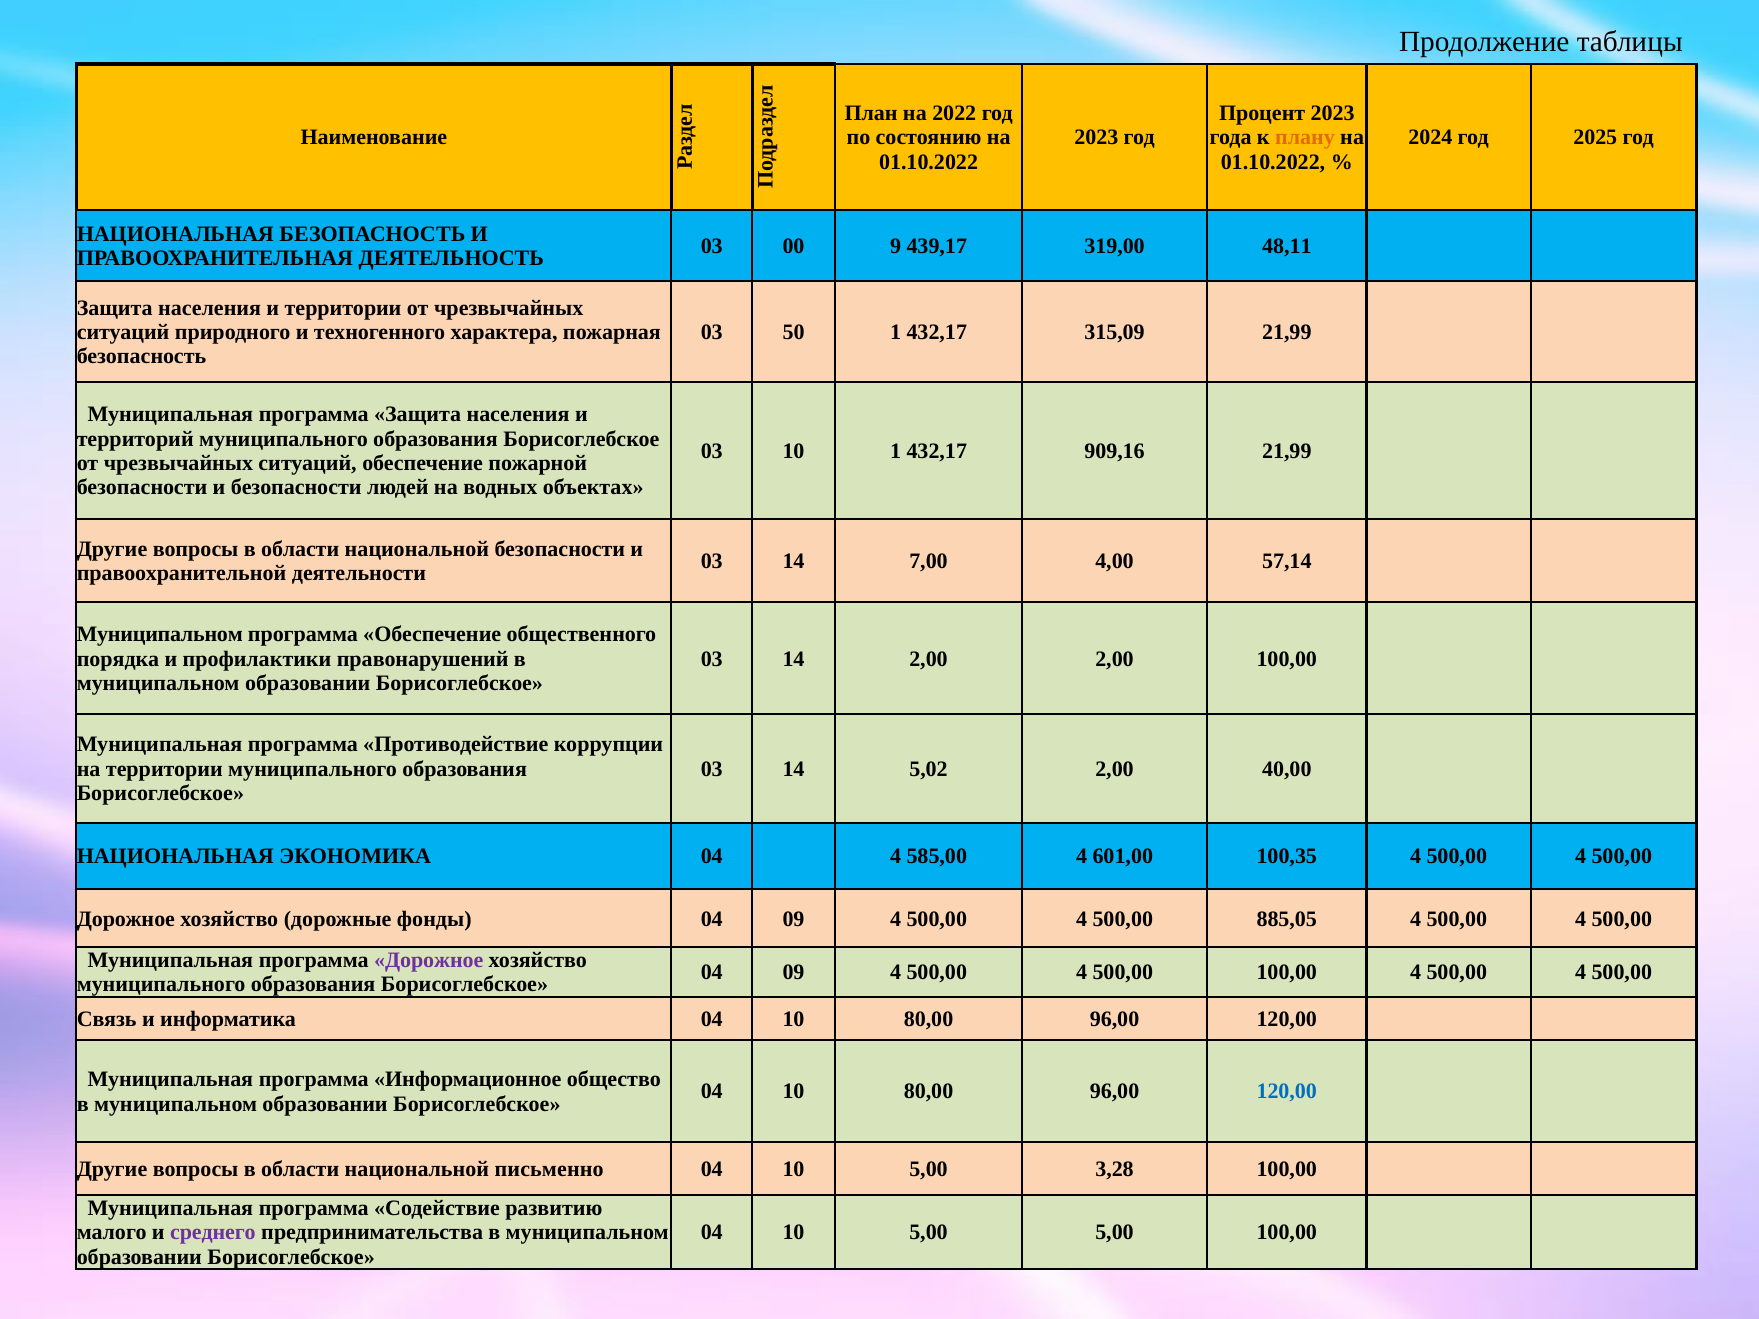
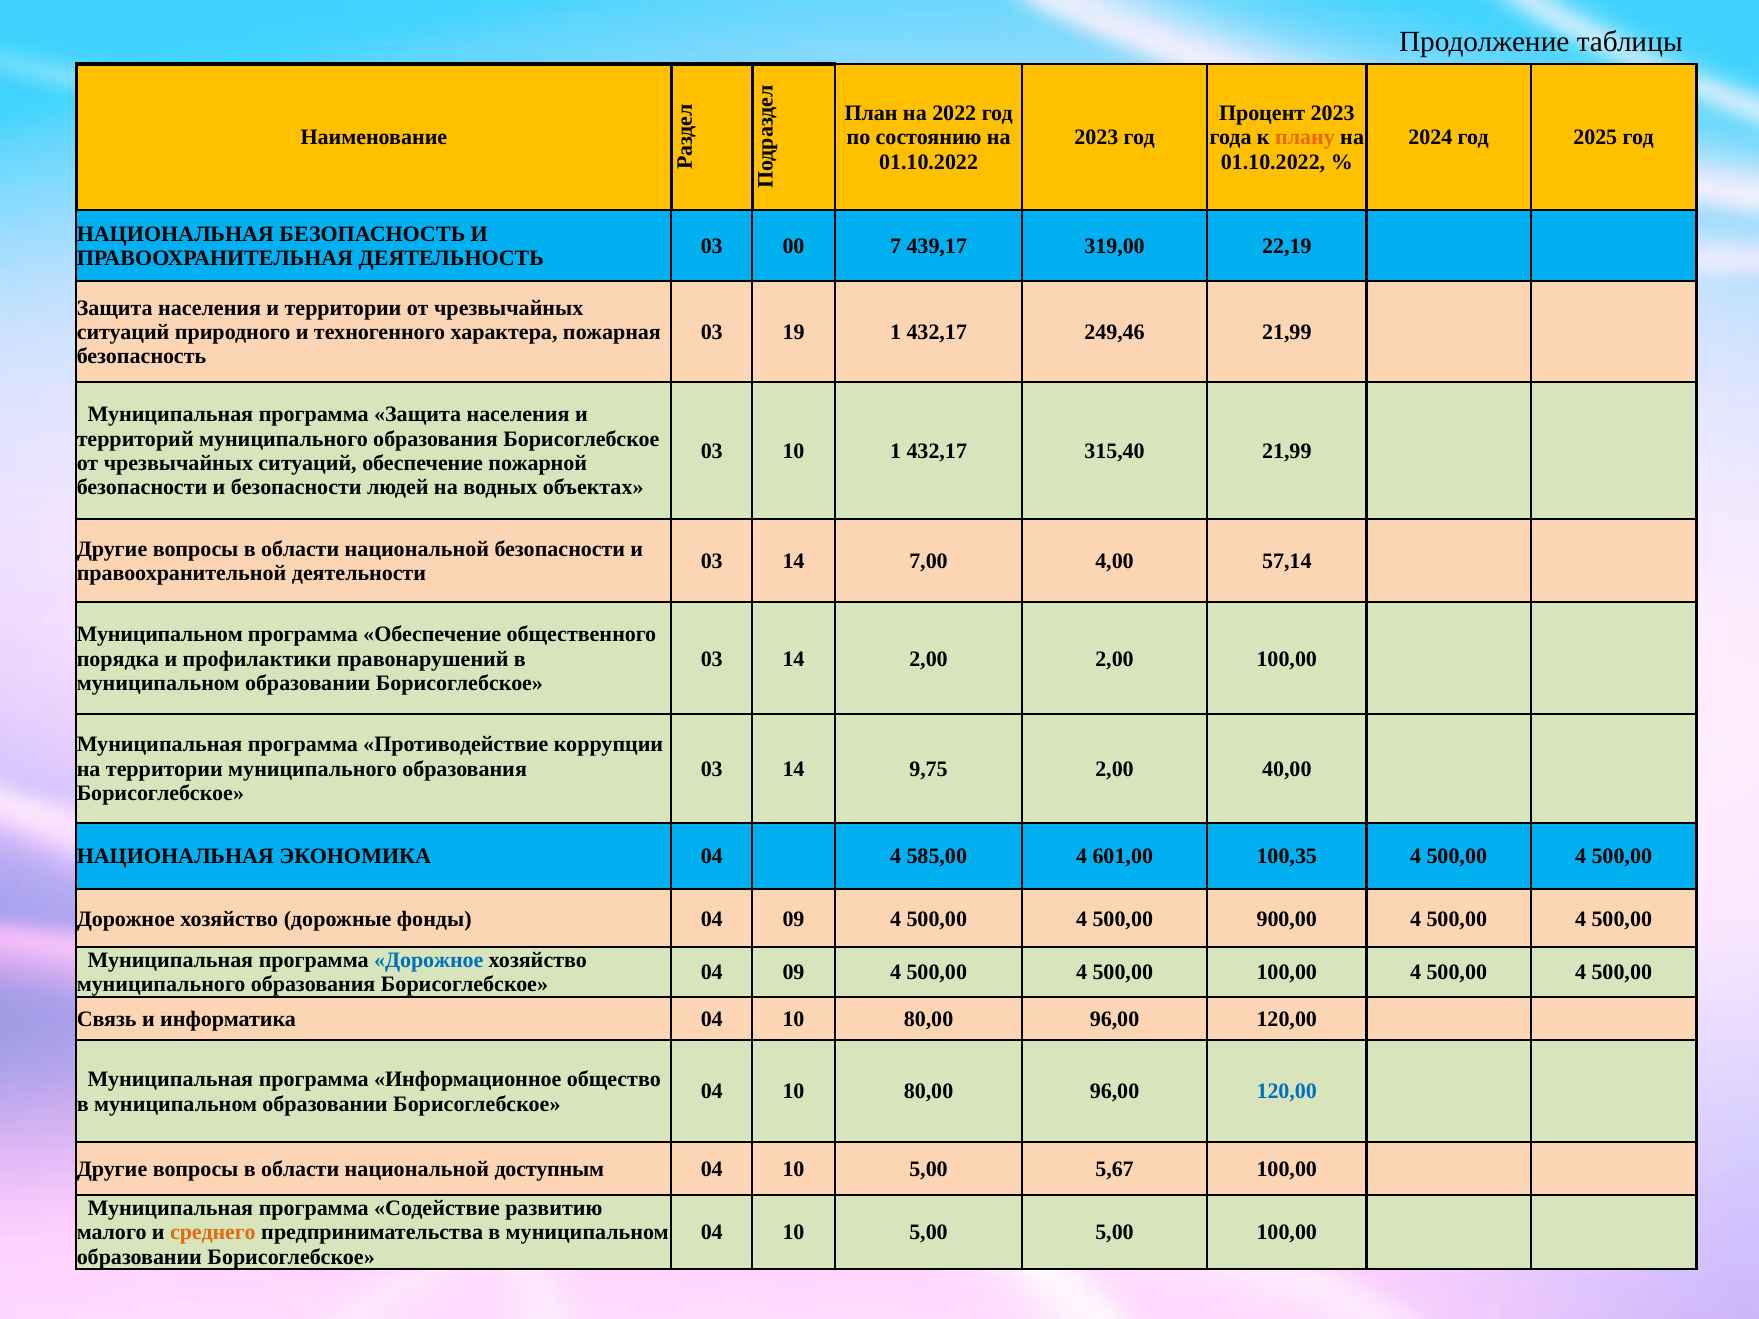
9: 9 -> 7
48,11: 48,11 -> 22,19
50: 50 -> 19
315,09: 315,09 -> 249,46
909,16: 909,16 -> 315,40
5,02: 5,02 -> 9,75
885,05: 885,05 -> 900,00
Дорожное at (429, 961) colour: purple -> blue
письменно: письменно -> доступным
3,28: 3,28 -> 5,67
среднего colour: purple -> orange
